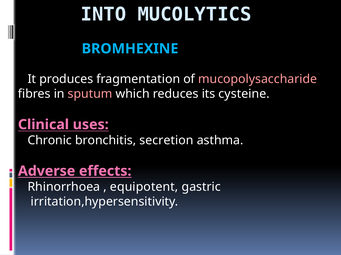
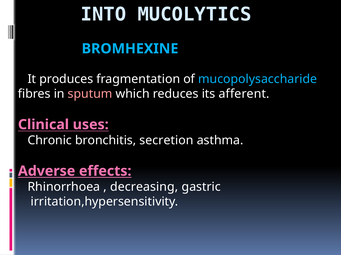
mucopolysaccharide colour: pink -> light blue
cysteine: cysteine -> afferent
equipotent: equipotent -> decreasing
